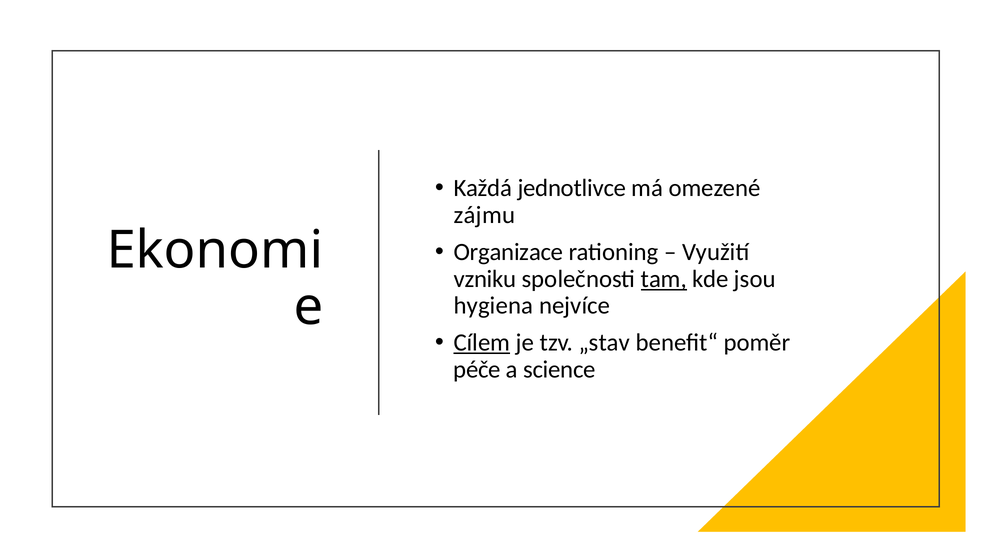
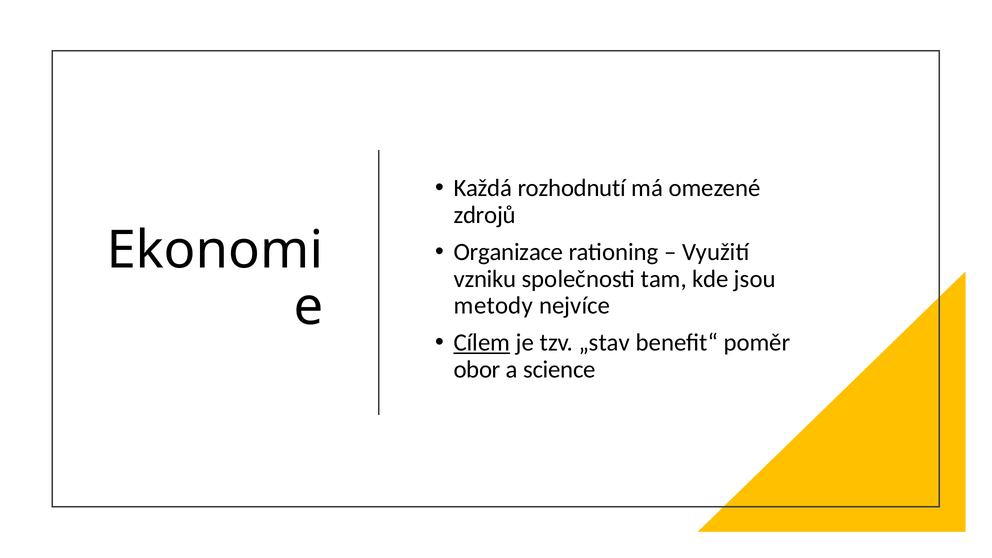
jednotlivce: jednotlivce -> rozhodnutí
zájmu: zájmu -> zdrojů
tam underline: present -> none
hygiena: hygiena -> metody
péče: péče -> obor
